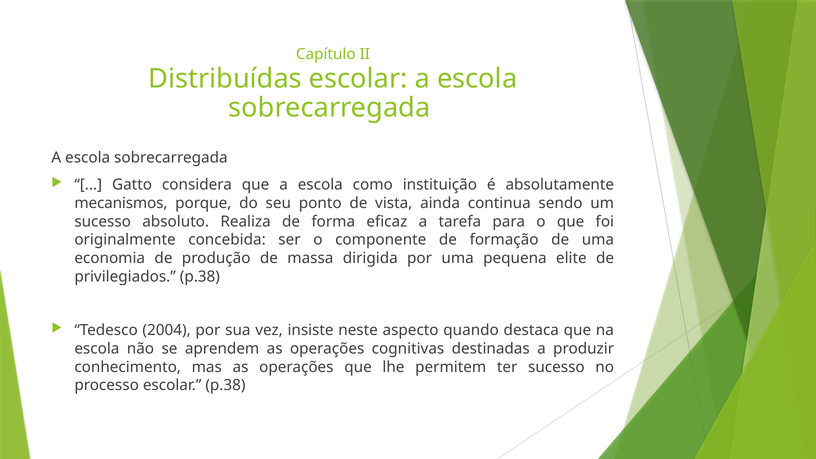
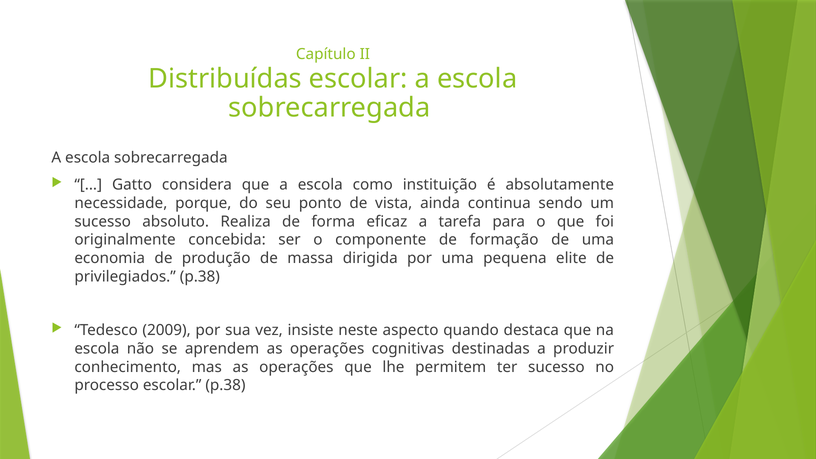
mecanismos: mecanismos -> necessidade
2004: 2004 -> 2009
